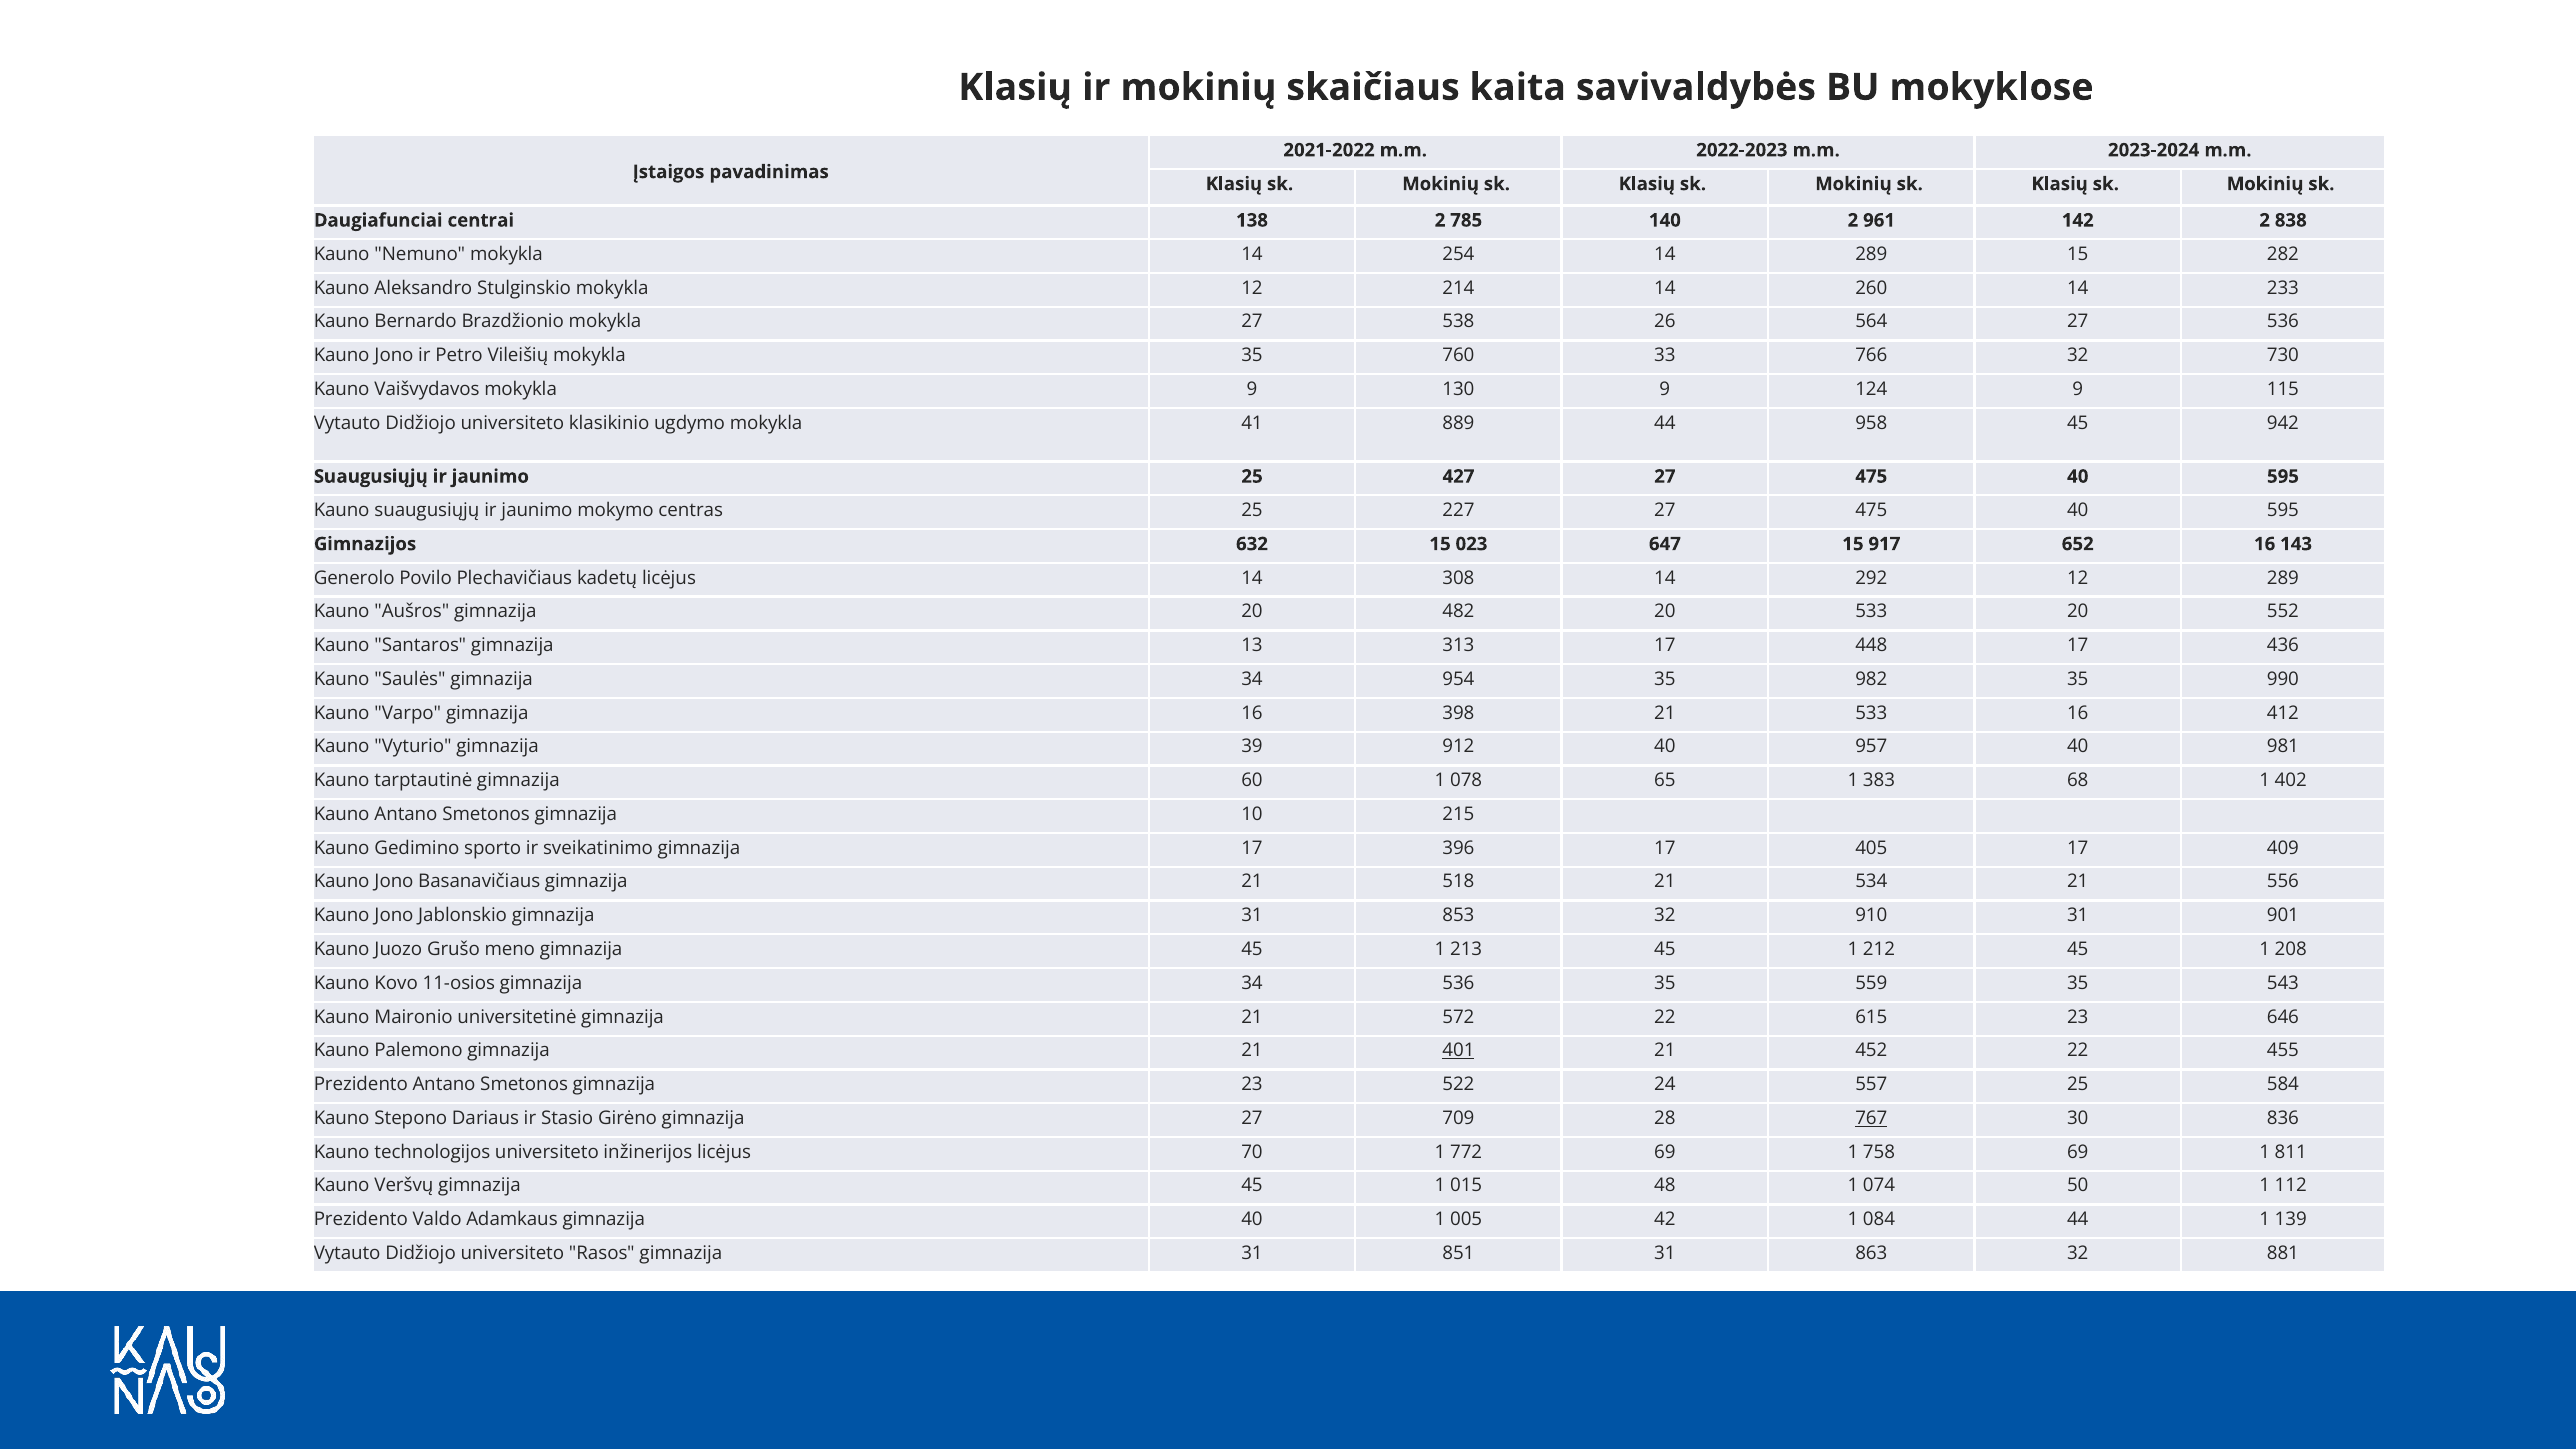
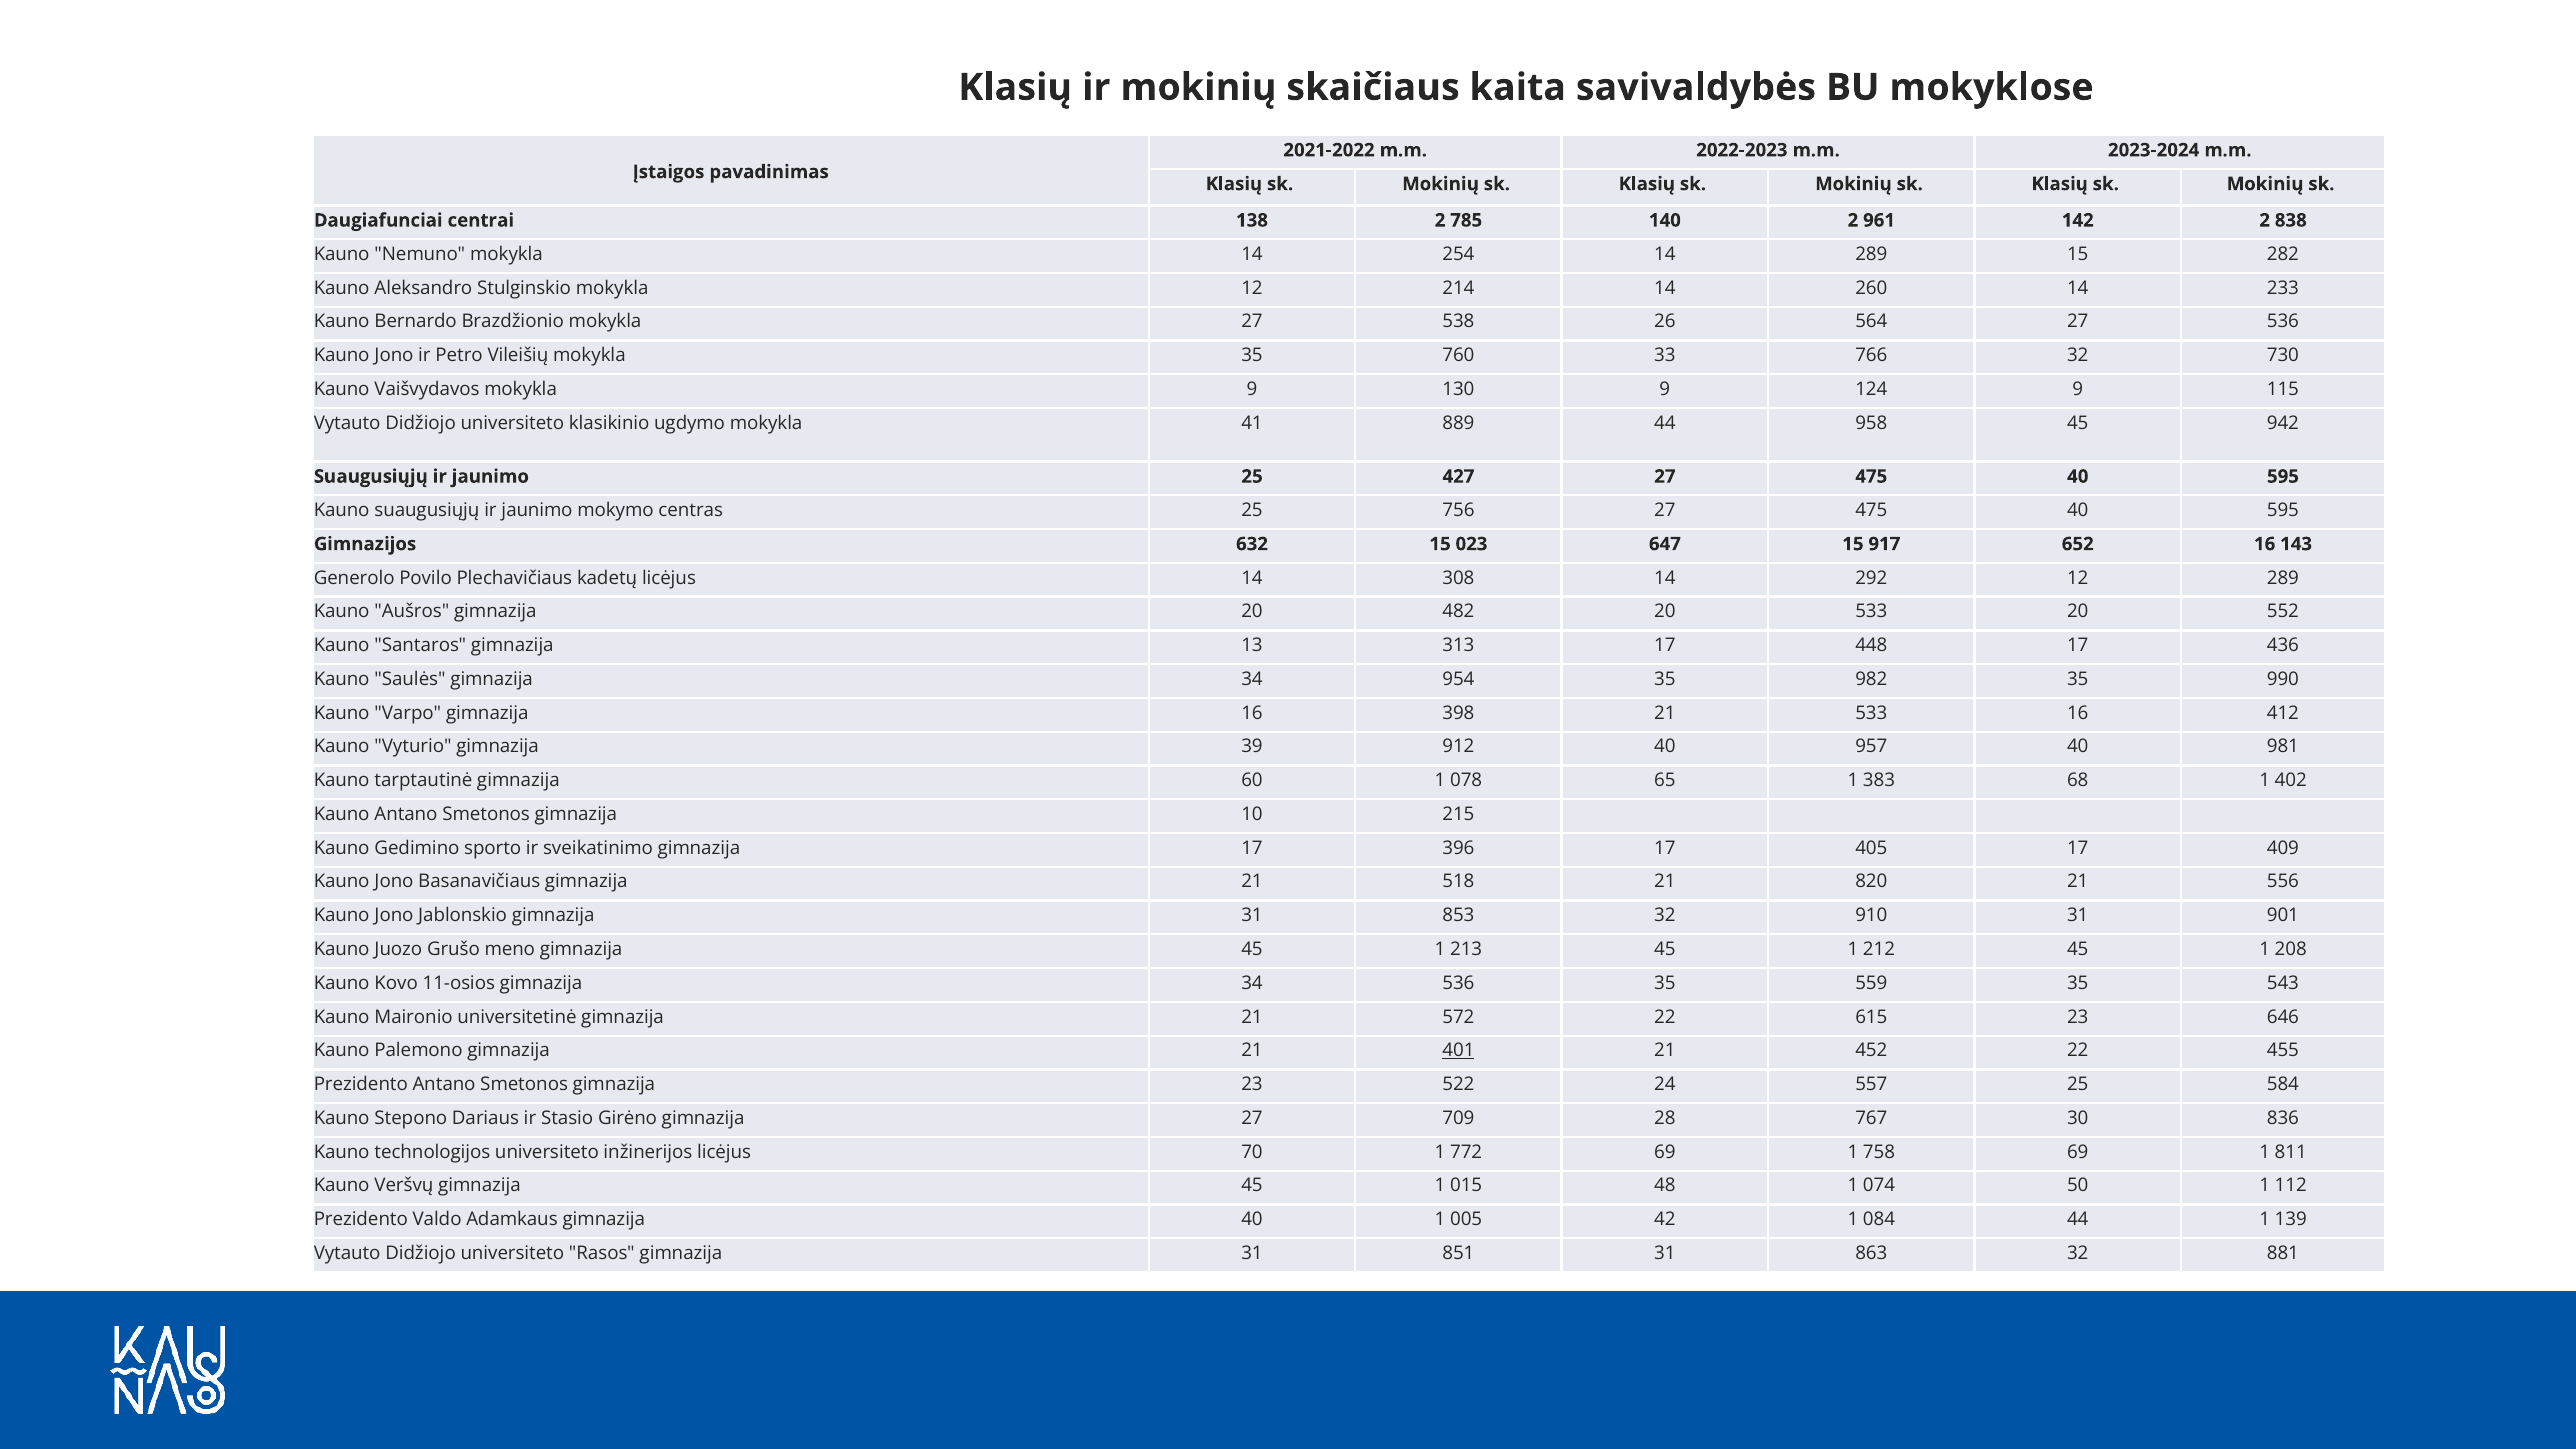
227: 227 -> 756
534: 534 -> 820
767 underline: present -> none
